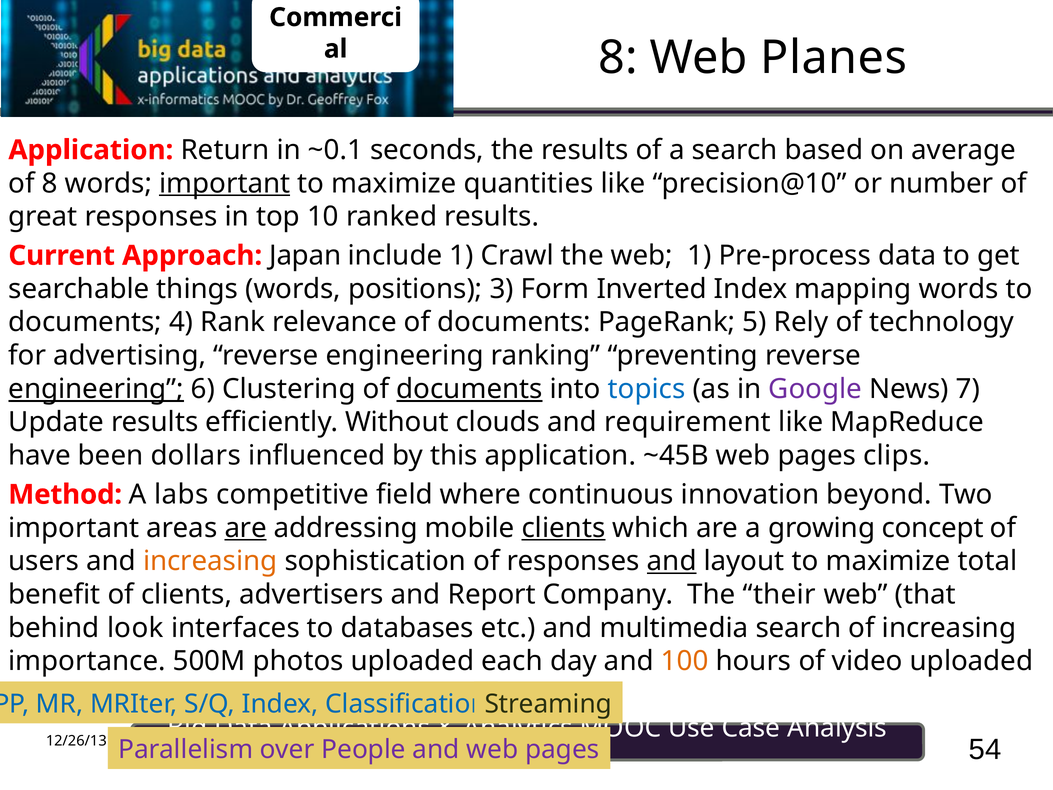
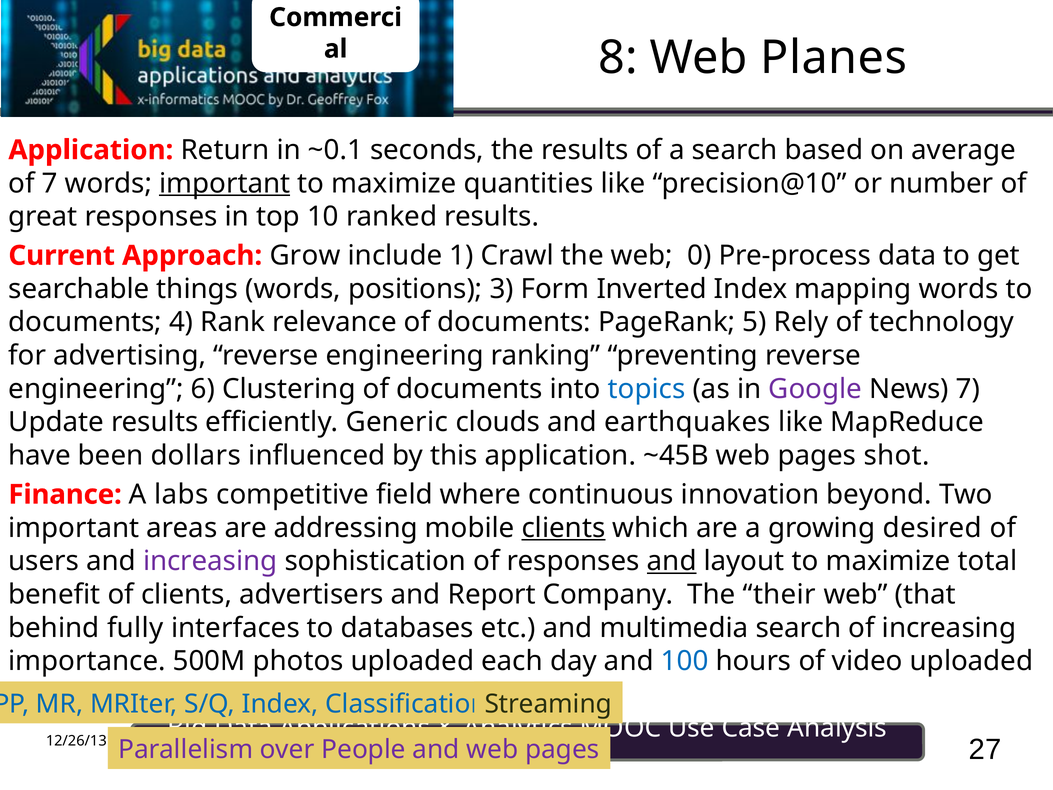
of 8: 8 -> 7
Japan: Japan -> Grow
web 1: 1 -> 0
engineering at (96, 389) underline: present -> none
documents at (469, 389) underline: present -> none
Without: Without -> Generic
requirement: requirement -> earthquakes
clips: clips -> shot
Method: Method -> Finance
are at (246, 528) underline: present -> none
concept: concept -> desired
increasing at (210, 561) colour: orange -> purple
look: look -> fully
100 colour: orange -> blue
54: 54 -> 27
